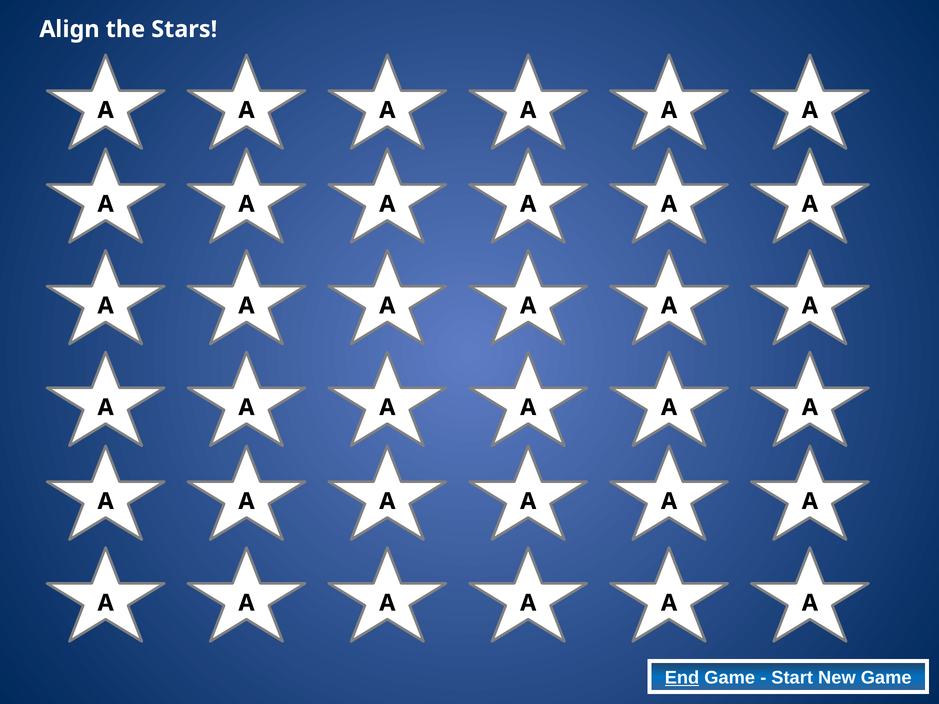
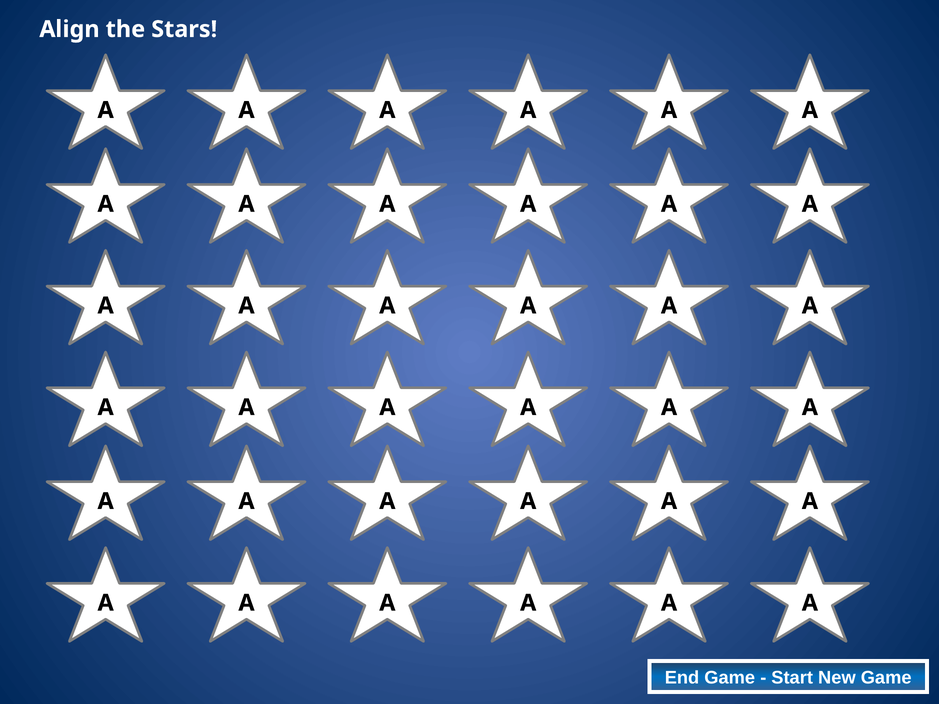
End underline: present -> none
